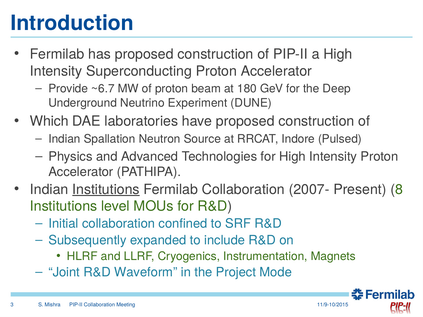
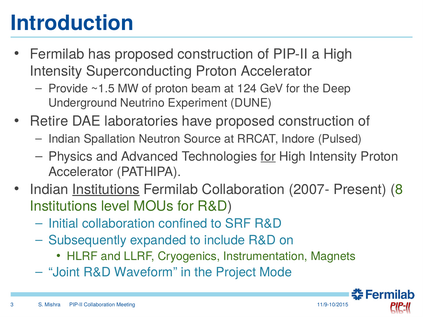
~6.7: ~6.7 -> ~1.5
180: 180 -> 124
Which: Which -> Retire
for at (268, 157) underline: none -> present
